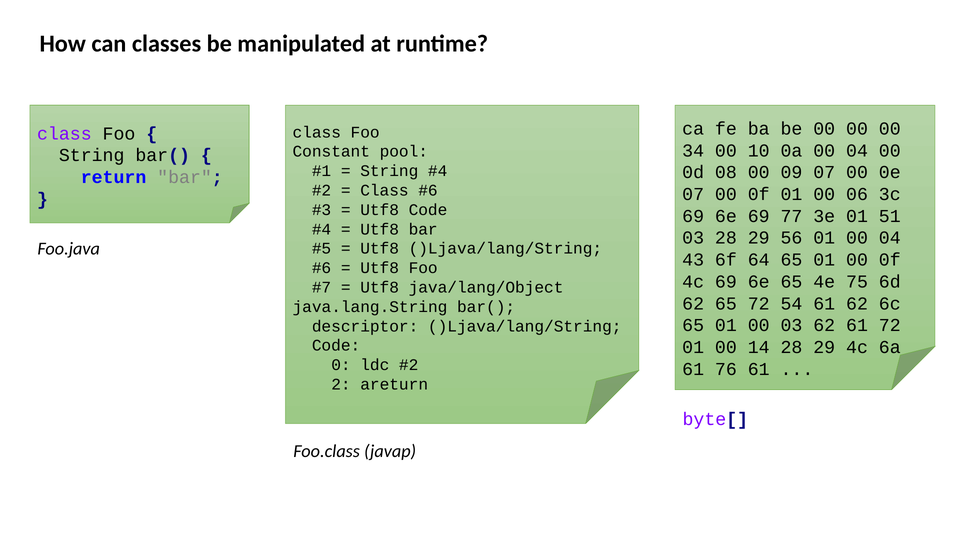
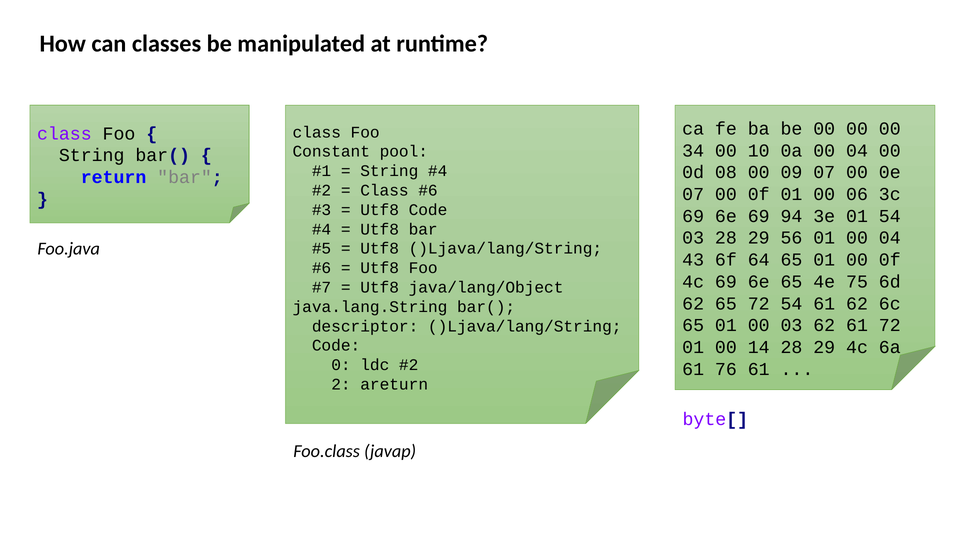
77: 77 -> 94
01 51: 51 -> 54
